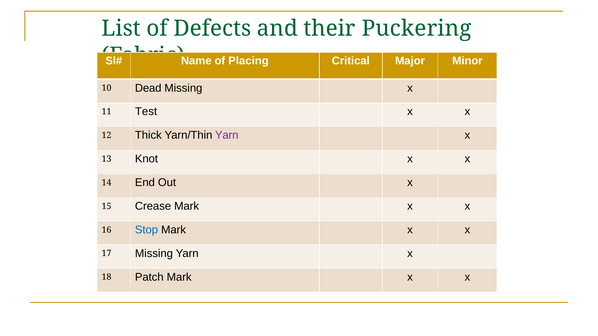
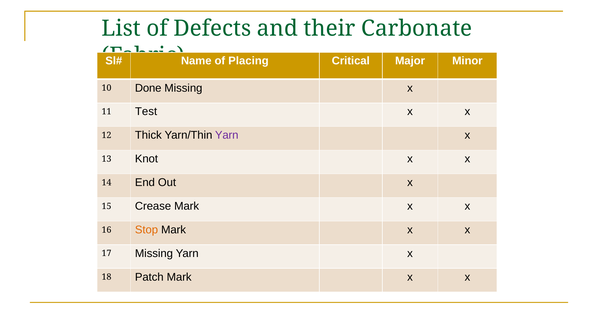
Puckering: Puckering -> Carbonate
Dead: Dead -> Done
Stop colour: blue -> orange
